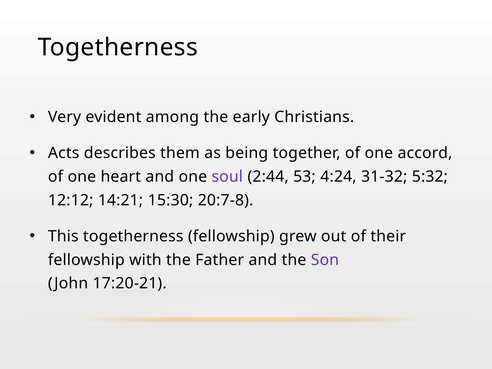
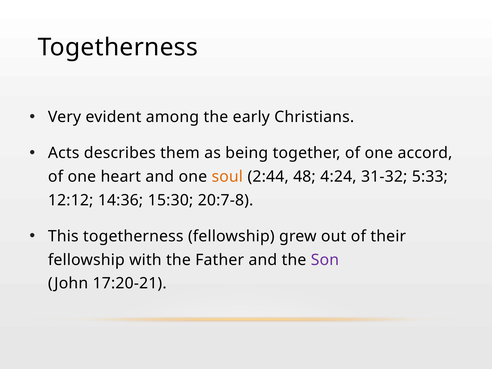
soul colour: purple -> orange
53: 53 -> 48
5:32: 5:32 -> 5:33
14:21: 14:21 -> 14:36
